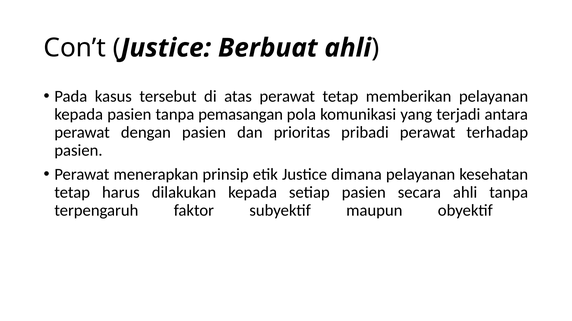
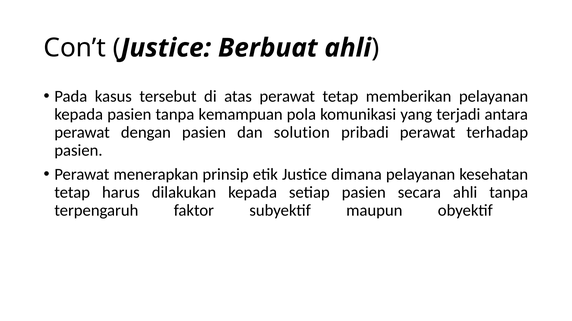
pemasangan: pemasangan -> kemampuan
prioritas: prioritas -> solution
